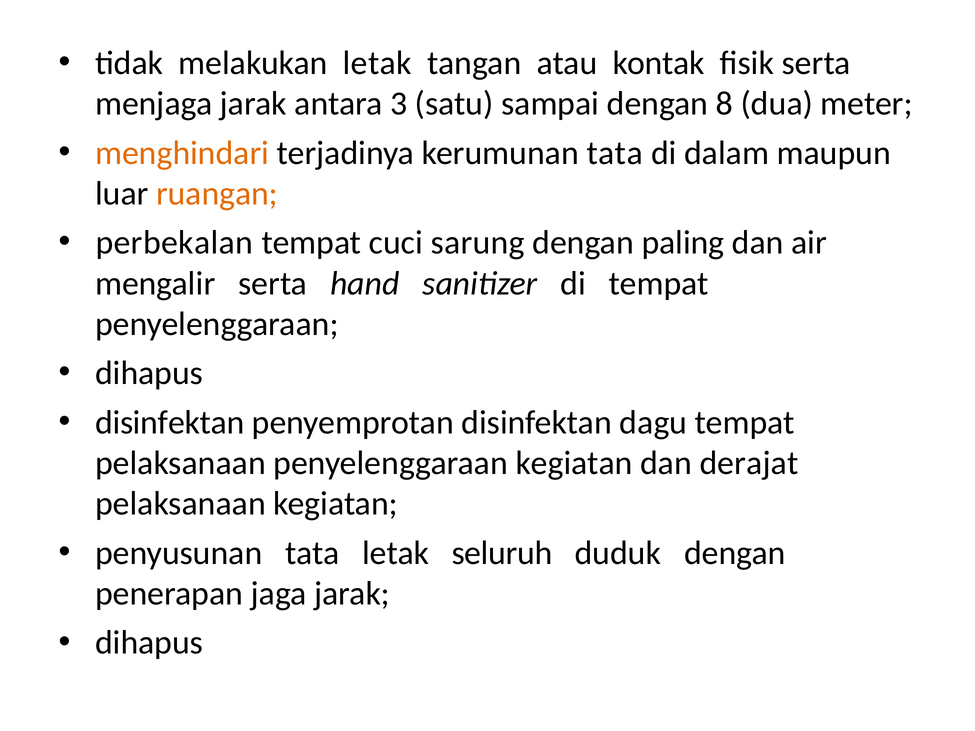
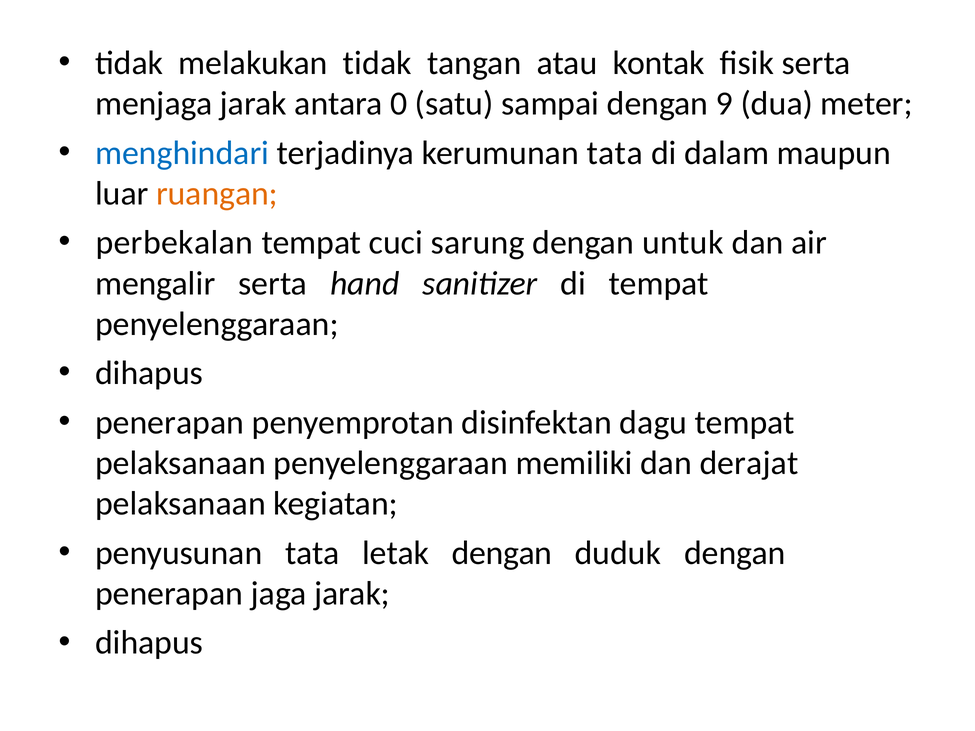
melakukan letak: letak -> tidak
3: 3 -> 0
8: 8 -> 9
menghindari colour: orange -> blue
paling: paling -> untuk
disinfektan at (170, 423): disinfektan -> penerapan
penyelenggaraan kegiatan: kegiatan -> memiliki
letak seluruh: seluruh -> dengan
